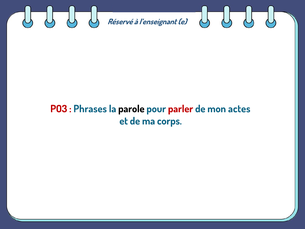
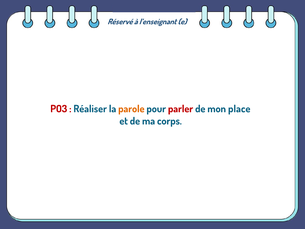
Phrases: Phrases -> Réaliser
parole colour: black -> orange
actes: actes -> place
